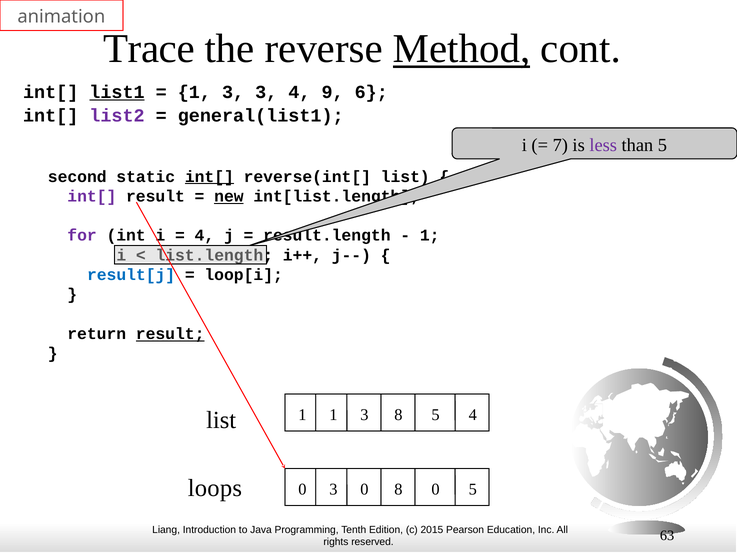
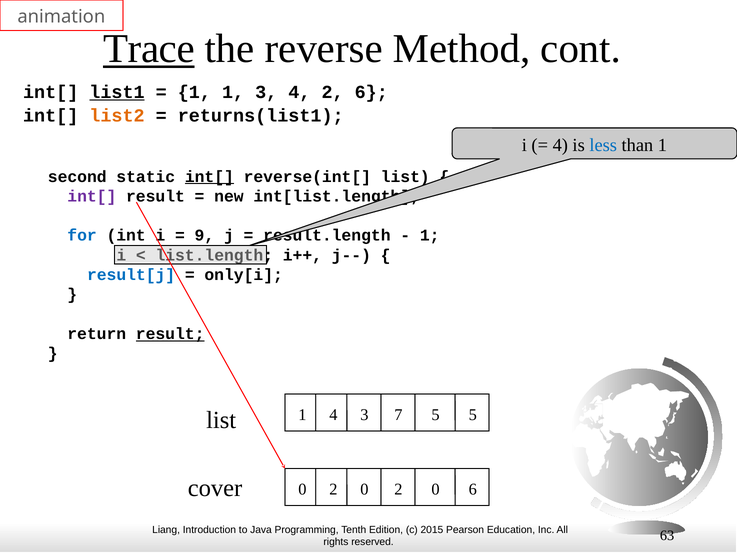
Trace underline: none -> present
Method underline: present -> none
3 at (233, 92): 3 -> 1
4 9: 9 -> 2
list2 colour: purple -> orange
general(list1: general(list1 -> returns(list1
7 at (560, 145): 7 -> 4
less colour: purple -> blue
than 5: 5 -> 1
new underline: present -> none
for colour: purple -> blue
4 at (204, 235): 4 -> 9
loop[i: loop[i -> only[i
1 1: 1 -> 4
3 8: 8 -> 7
5 4: 4 -> 5
loops: loops -> cover
3 at (333, 489): 3 -> 2
8 at (398, 489): 8 -> 2
0 5: 5 -> 6
